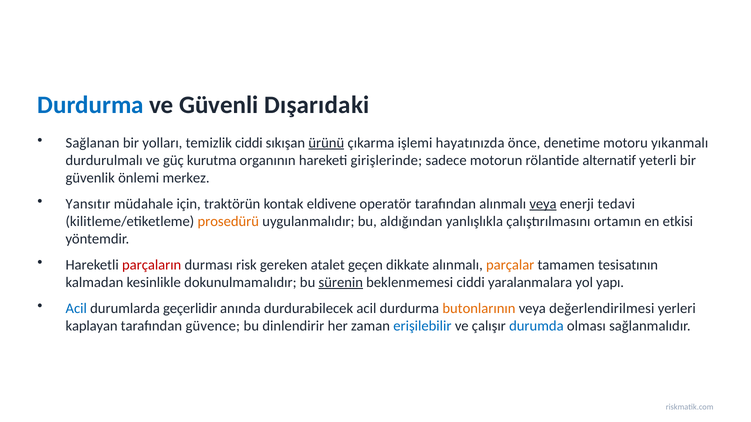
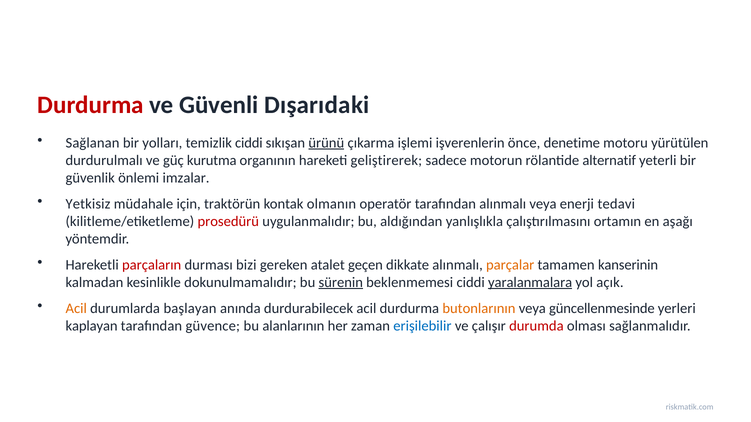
Durdurma at (91, 105) colour: blue -> red
hayatınızda: hayatınızda -> işverenlerin
yıkanmalı: yıkanmalı -> yürütülen
girişlerinde: girişlerinde -> geliştirerek
merkez: merkez -> imzalar
Yansıtır: Yansıtır -> Yetkisiz
eldivene: eldivene -> olmanın
veya at (543, 204) underline: present -> none
prosedürü colour: orange -> red
etkisi: etkisi -> aşağı
risk: risk -> bizi
tesisatının: tesisatının -> kanserinin
yaralanmalara underline: none -> present
yapı: yapı -> açık
Acil at (76, 309) colour: blue -> orange
geçerlidir: geçerlidir -> başlayan
değerlendirilmesi: değerlendirilmesi -> güncellenmesinde
dinlendirir: dinlendirir -> alanlarının
durumda colour: blue -> red
